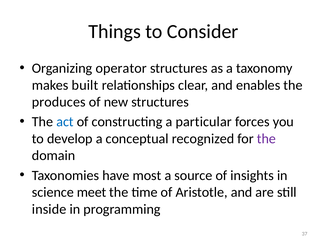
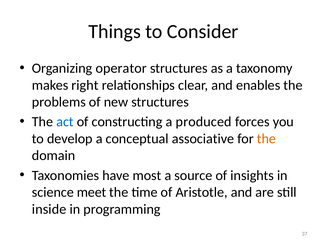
built: built -> right
produces: produces -> problems
particular: particular -> produced
recognized: recognized -> associative
the at (266, 139) colour: purple -> orange
